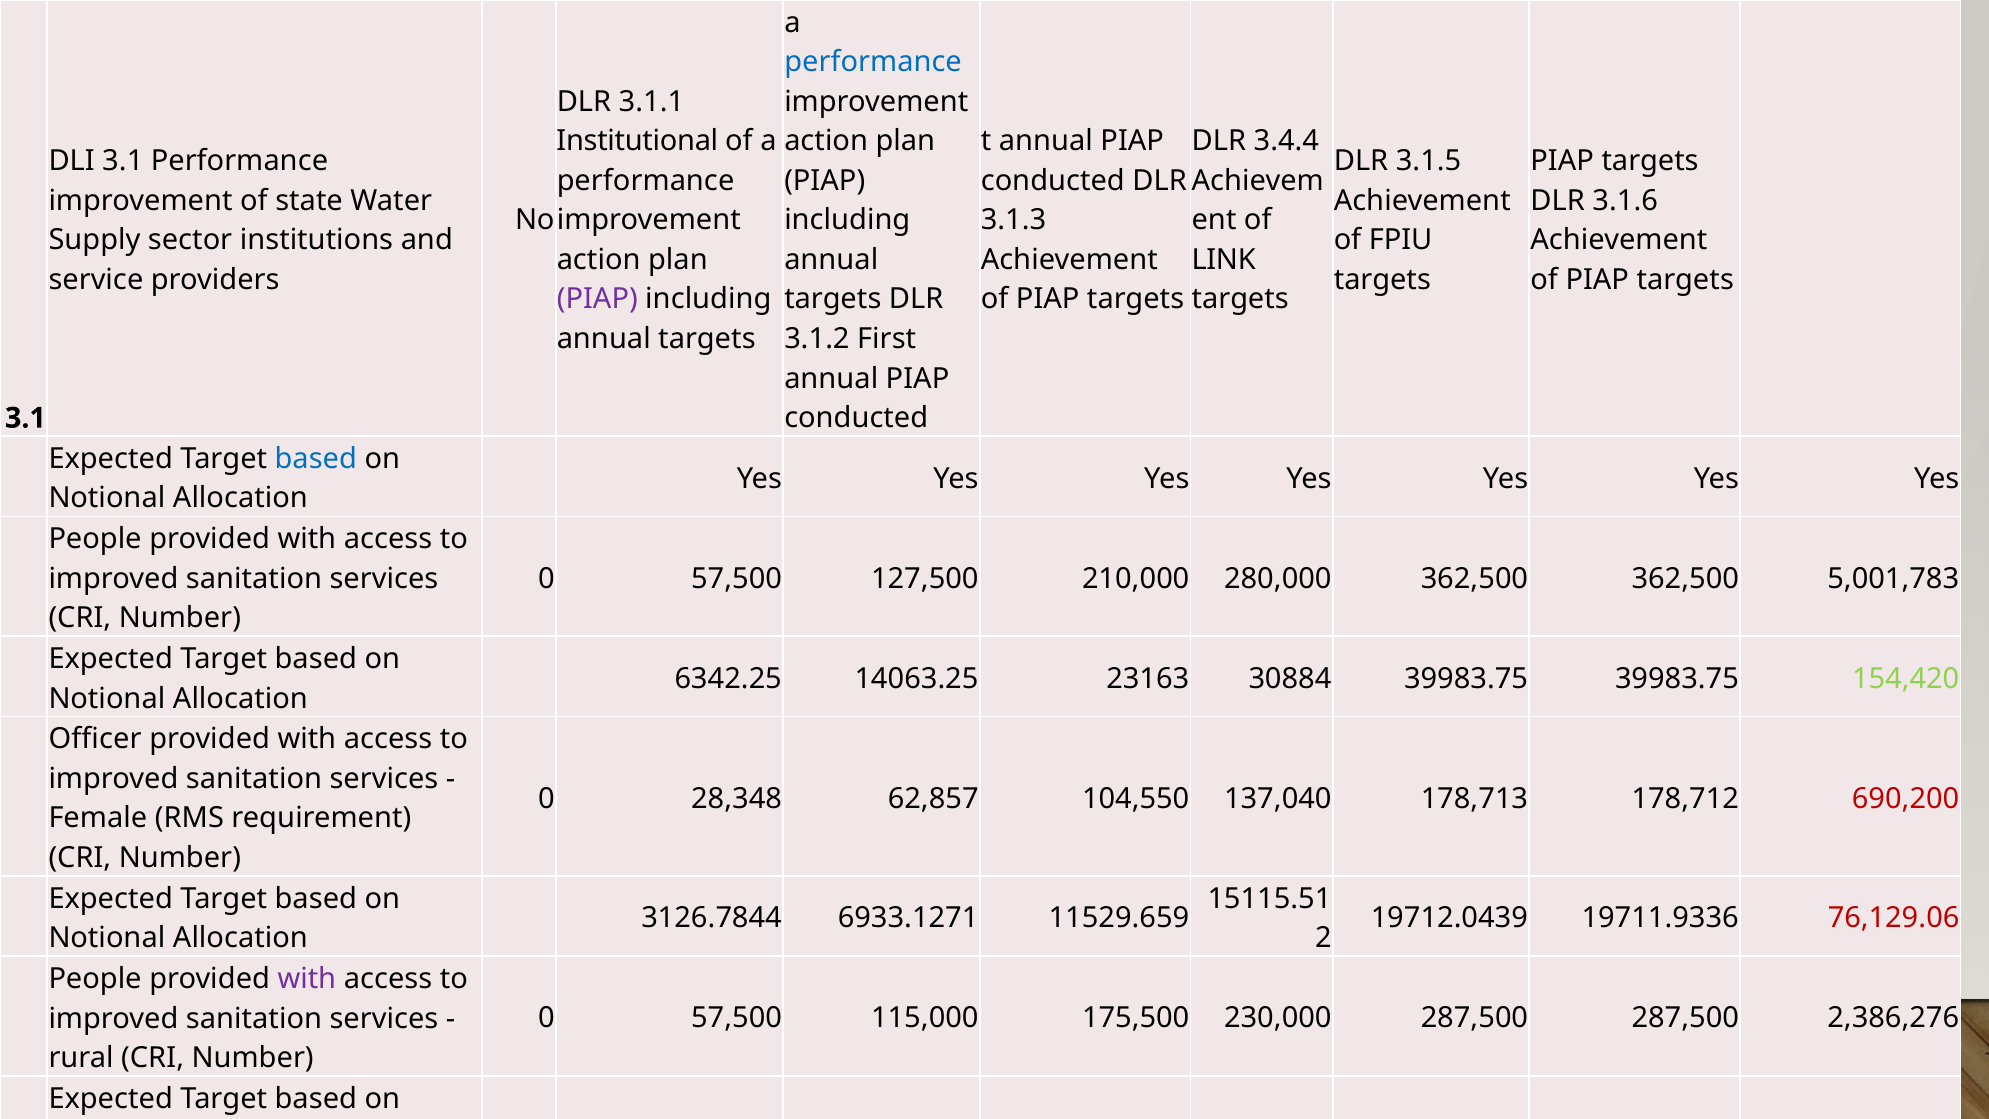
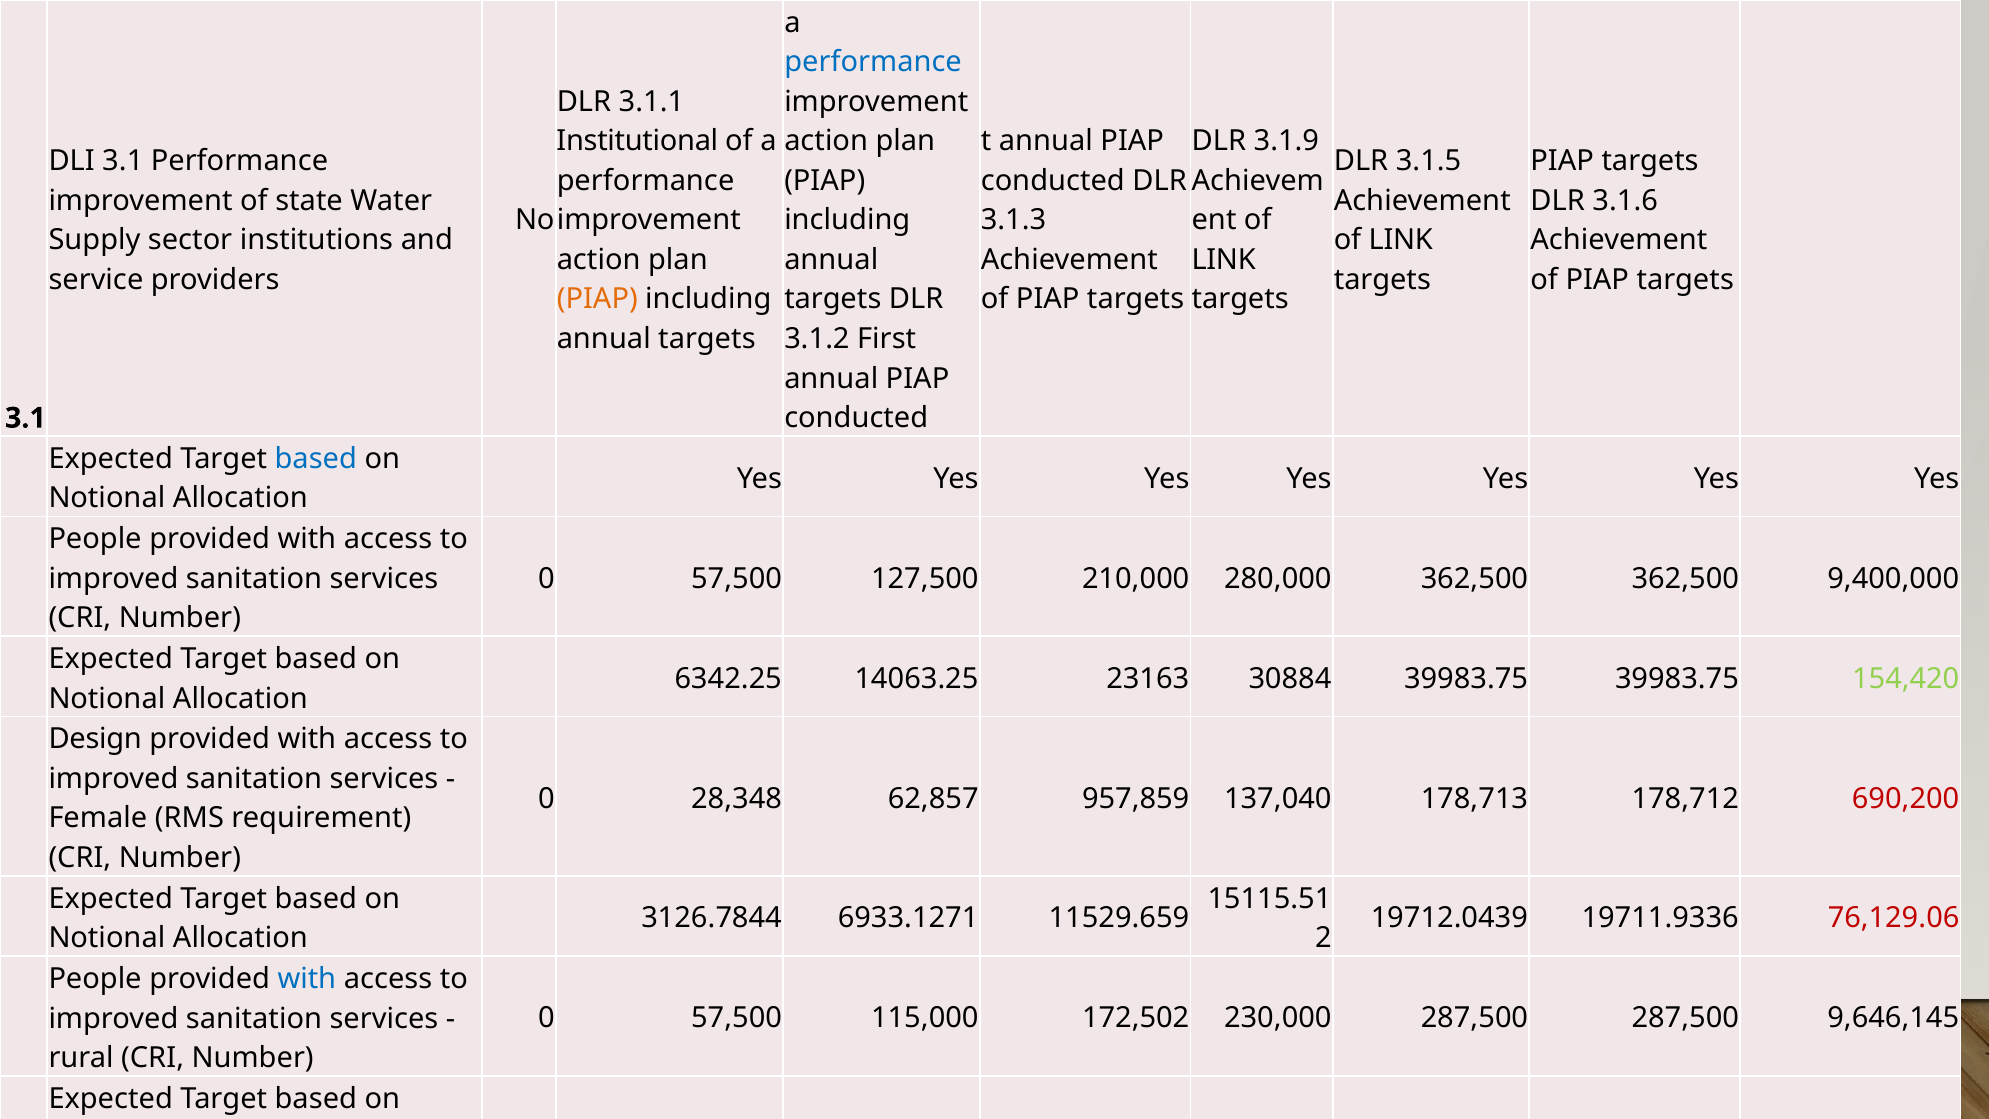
3.4.4: 3.4.4 -> 3.1.9
FPIU at (1401, 240): FPIU -> LINK
PIAP at (597, 299) colour: purple -> orange
5,001,783: 5,001,783 -> 9,400,000
Officer: Officer -> Design
104,550: 104,550 -> 957,859
with at (307, 979) colour: purple -> blue
175,500: 175,500 -> 172,502
2,386,276: 2,386,276 -> 9,646,145
